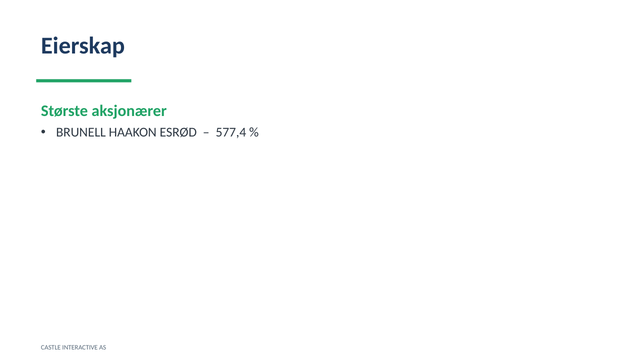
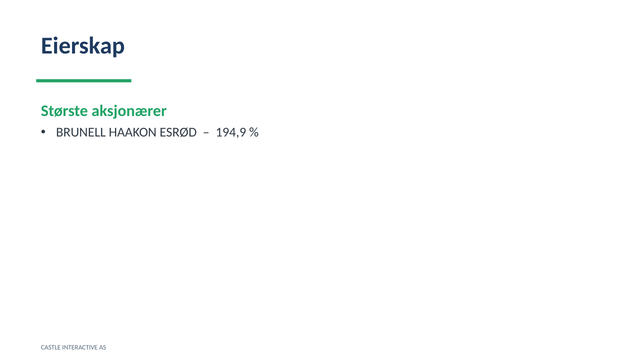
577,4: 577,4 -> 194,9
